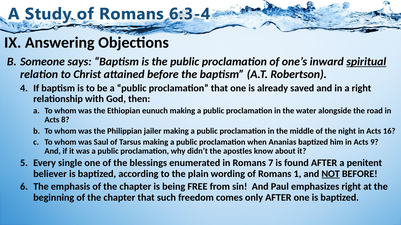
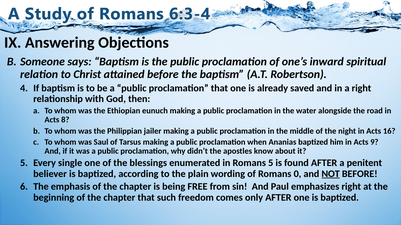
spiritual underline: present -> none
Romans 7: 7 -> 5
1: 1 -> 0
